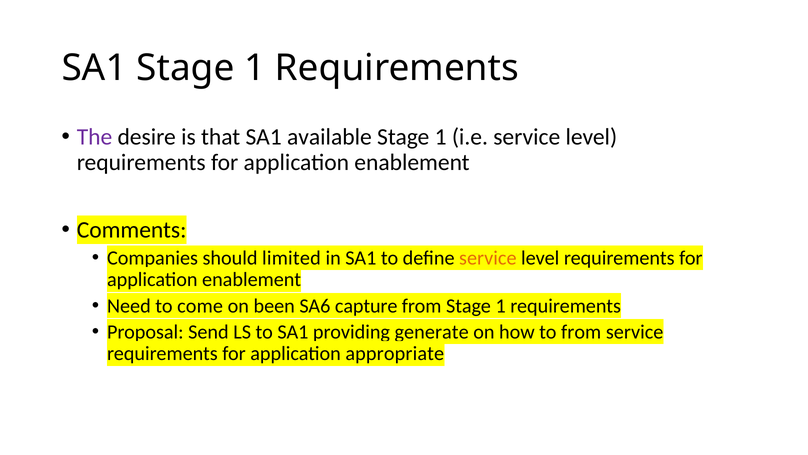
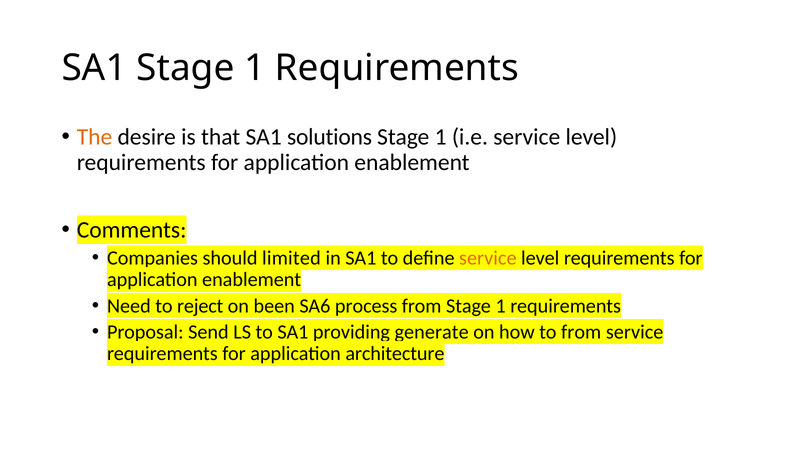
The colour: purple -> orange
available: available -> solutions
come: come -> reject
capture: capture -> process
appropriate: appropriate -> architecture
